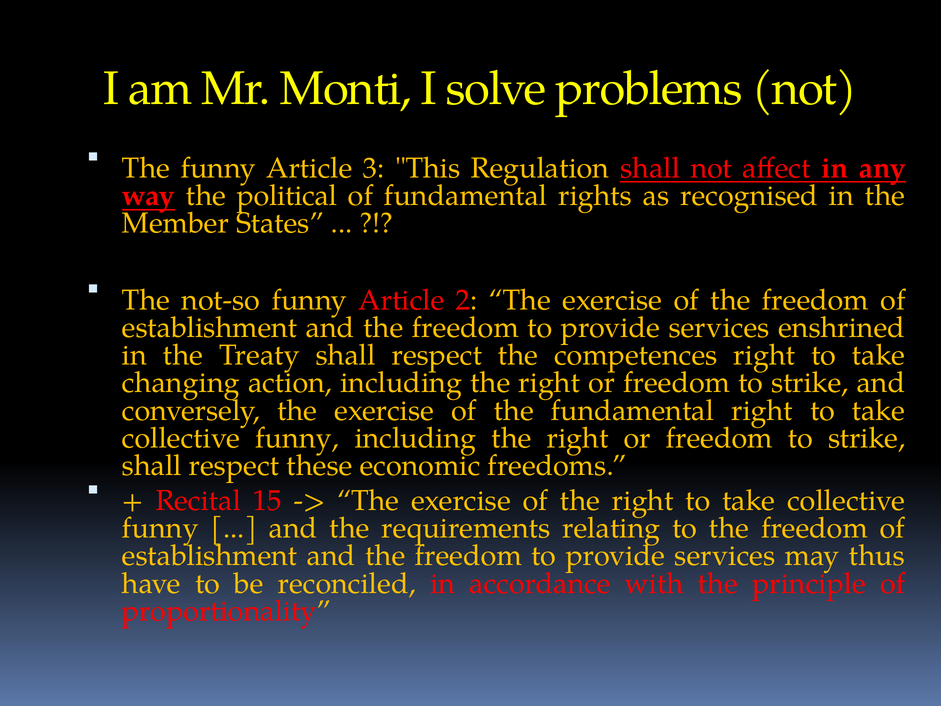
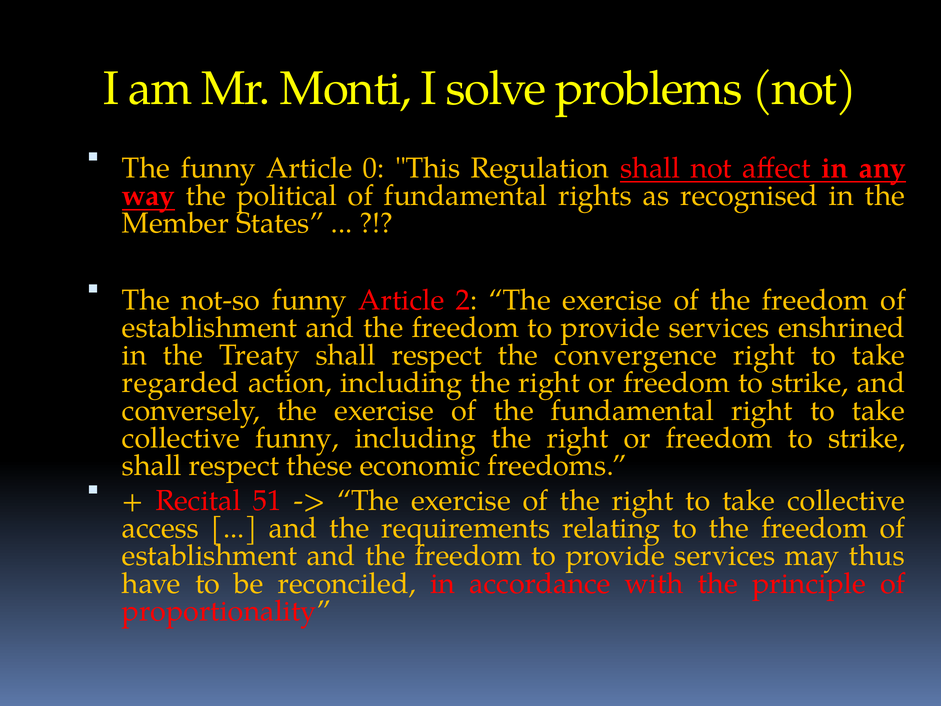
3: 3 -> 0
competences: competences -> convergence
changing: changing -> regarded
15: 15 -> 51
funny at (160, 528): funny -> access
